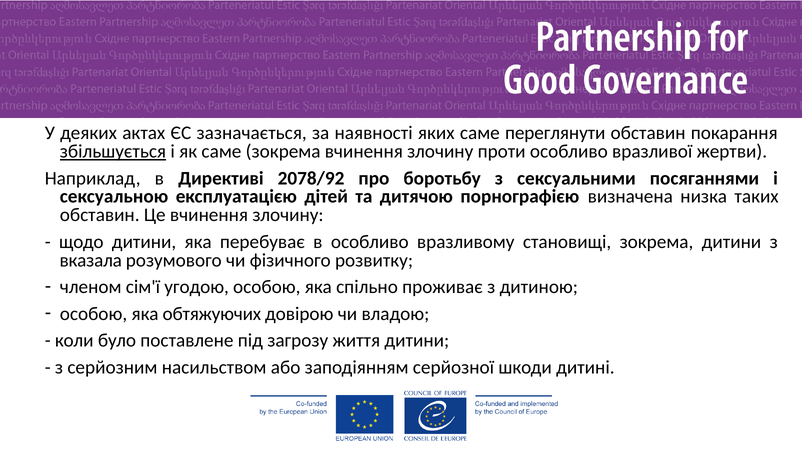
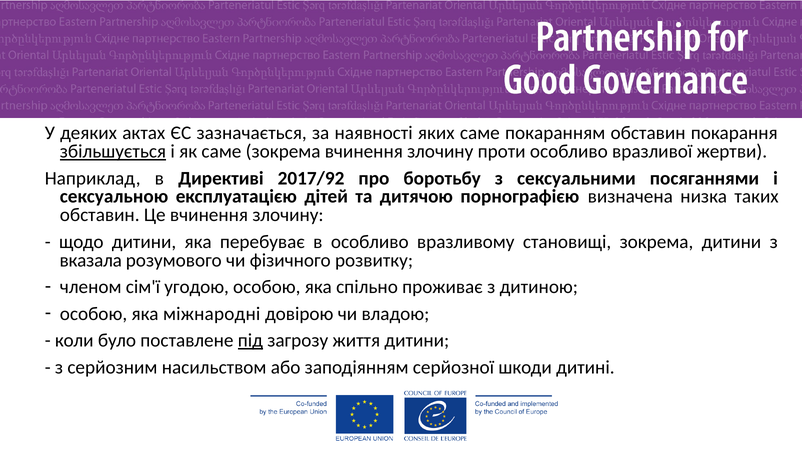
переглянути: переглянути -> покаранням
2078/92: 2078/92 -> 2017/92
обтяжуючих: обтяжуючих -> міжнародні
під underline: none -> present
